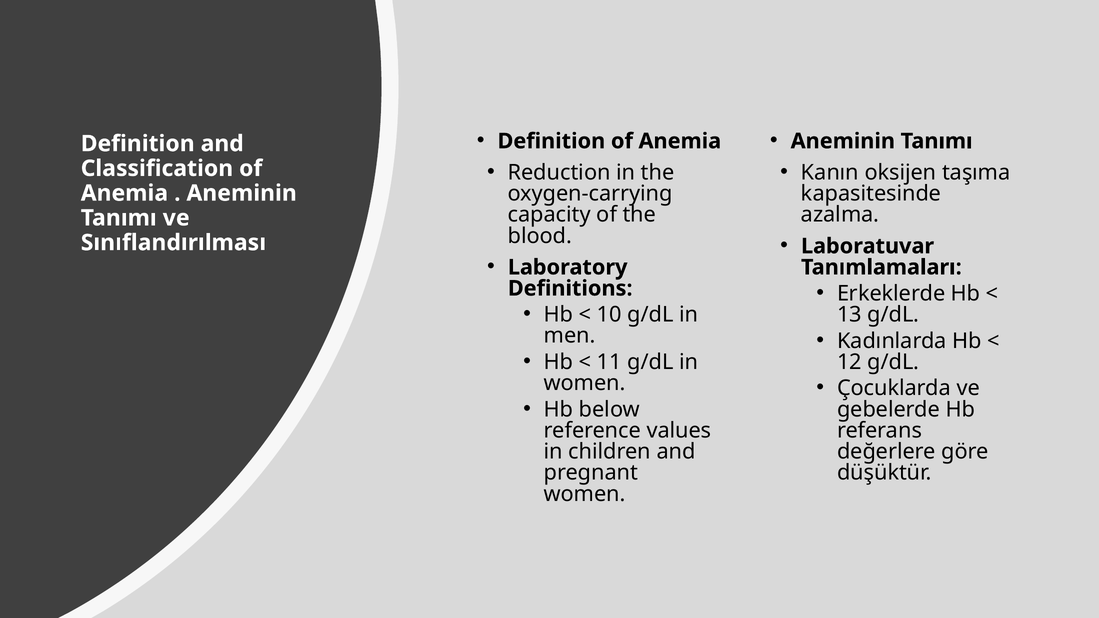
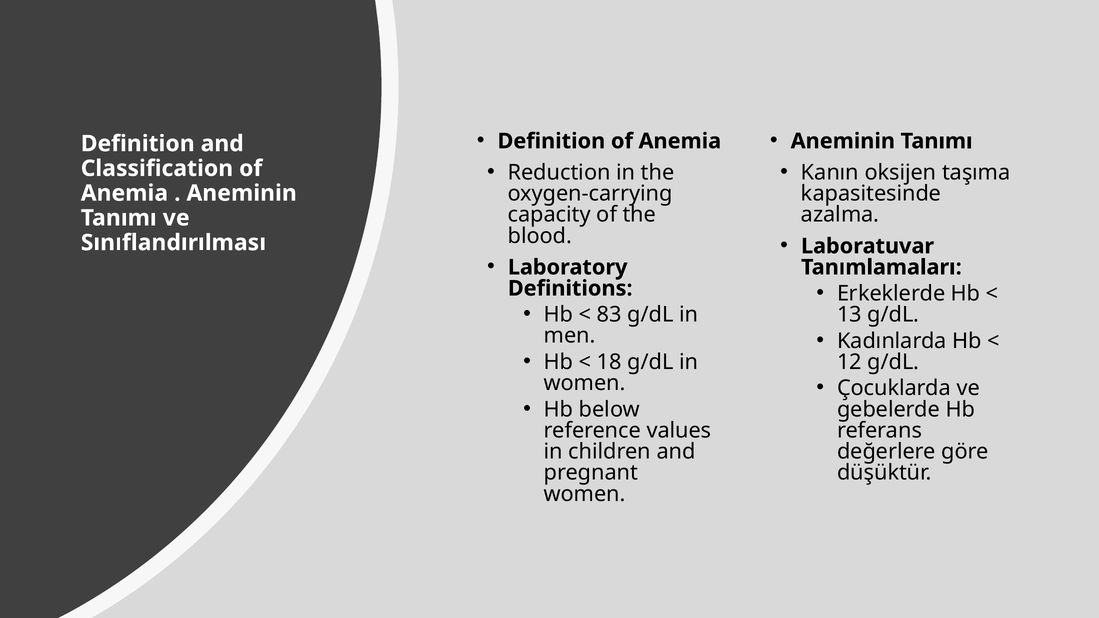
10: 10 -> 83
11: 11 -> 18
